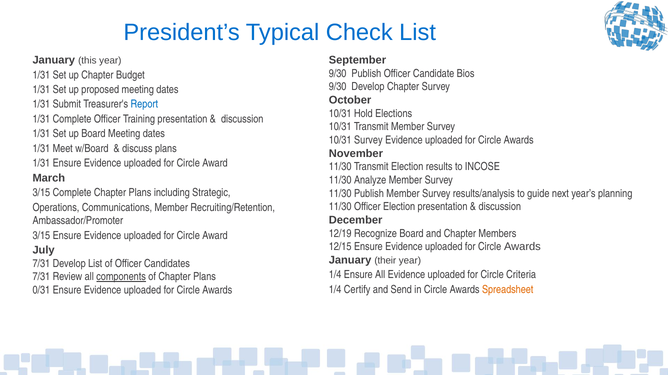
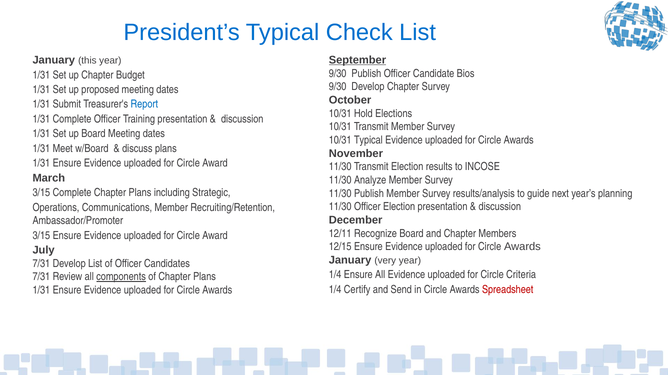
September underline: none -> present
10/31 Survey: Survey -> Typical
12/19: 12/19 -> 12/11
their: their -> very
Spreadsheet colour: orange -> red
0/31 at (41, 291): 0/31 -> 1/31
